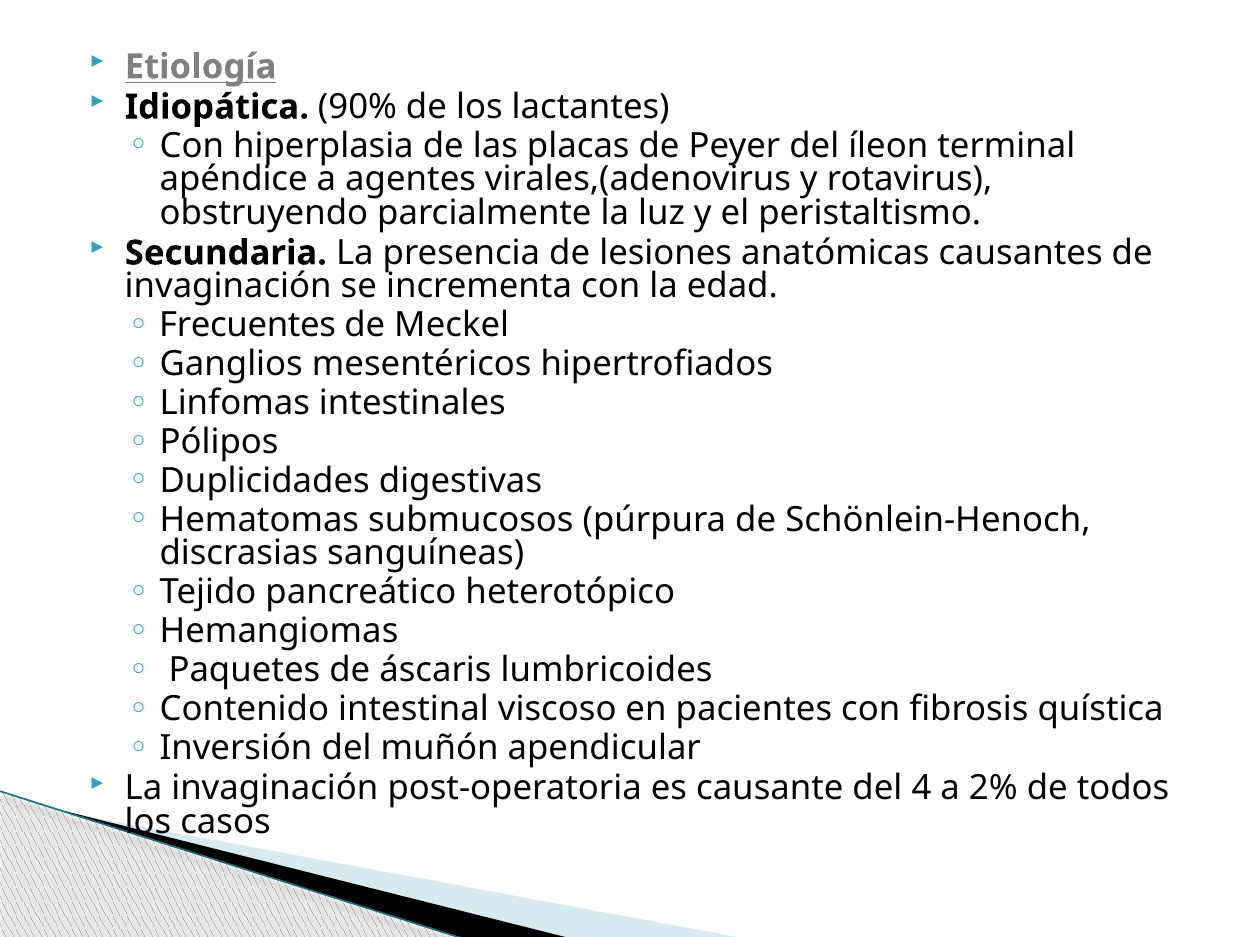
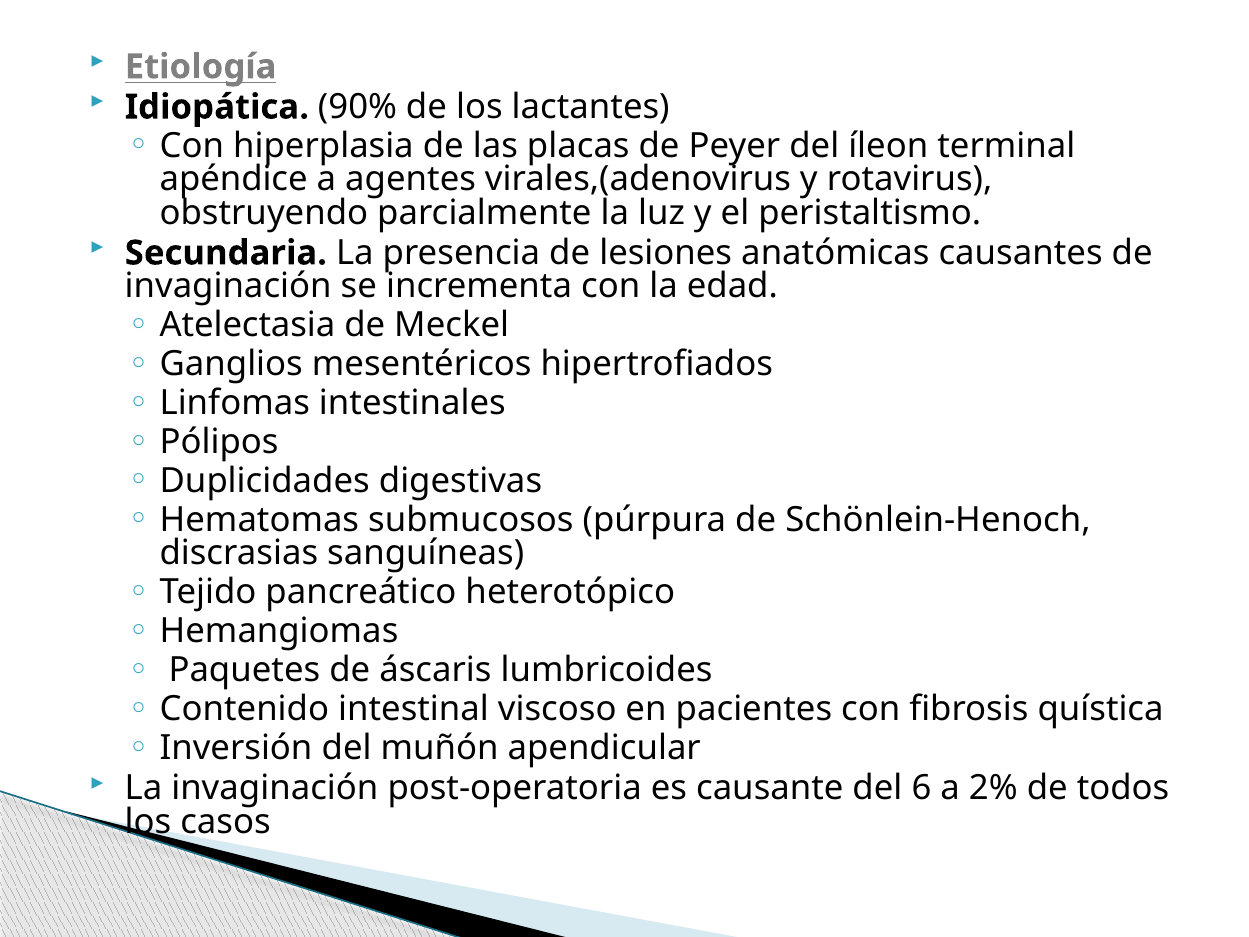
Frecuentes: Frecuentes -> Atelectasia
4: 4 -> 6
